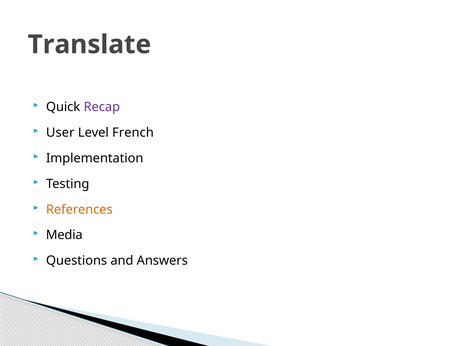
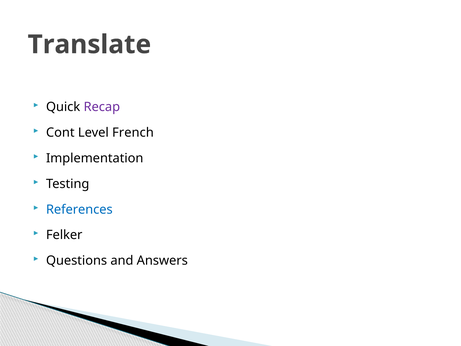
User: User -> Cont
References colour: orange -> blue
Media: Media -> Felker
